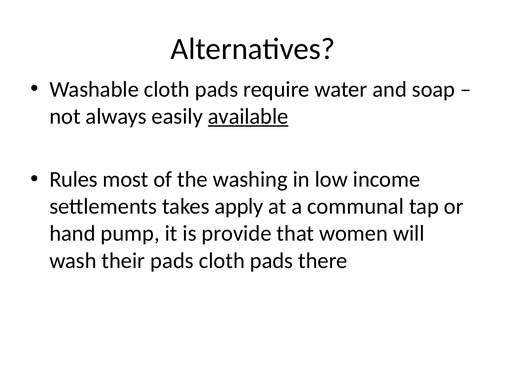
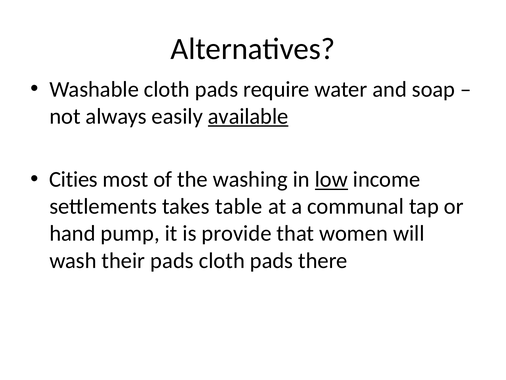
Rules: Rules -> Cities
low underline: none -> present
apply: apply -> table
